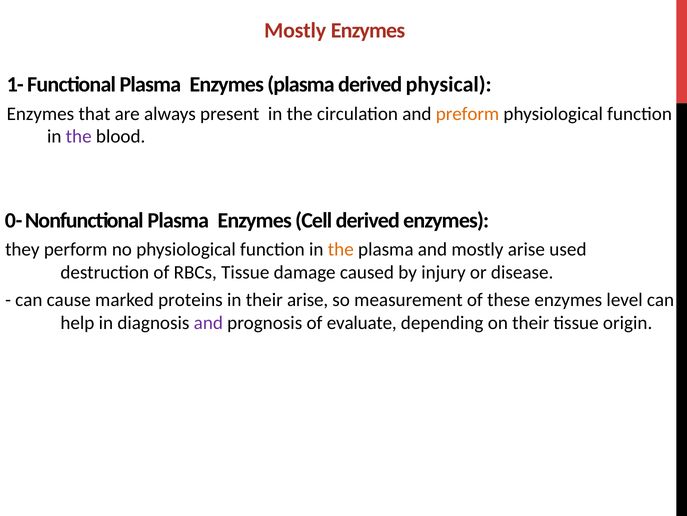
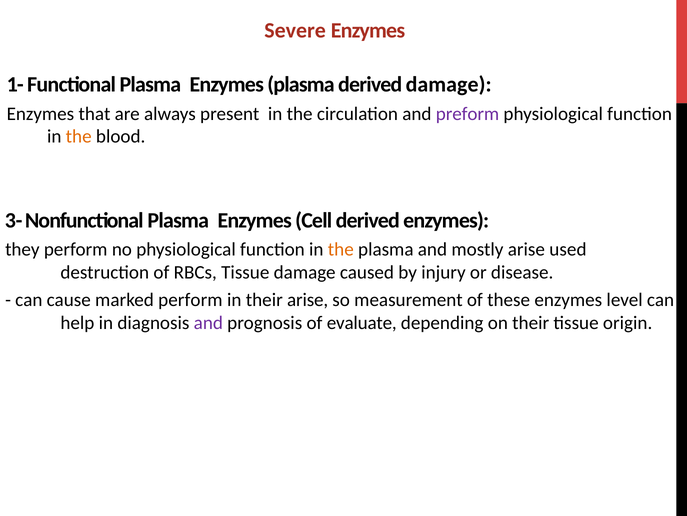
Mostly at (295, 30): Mostly -> Severe
derived physical: physical -> damage
preform colour: orange -> purple
the at (79, 136) colour: purple -> orange
0-: 0- -> 3-
marked proteins: proteins -> perform
